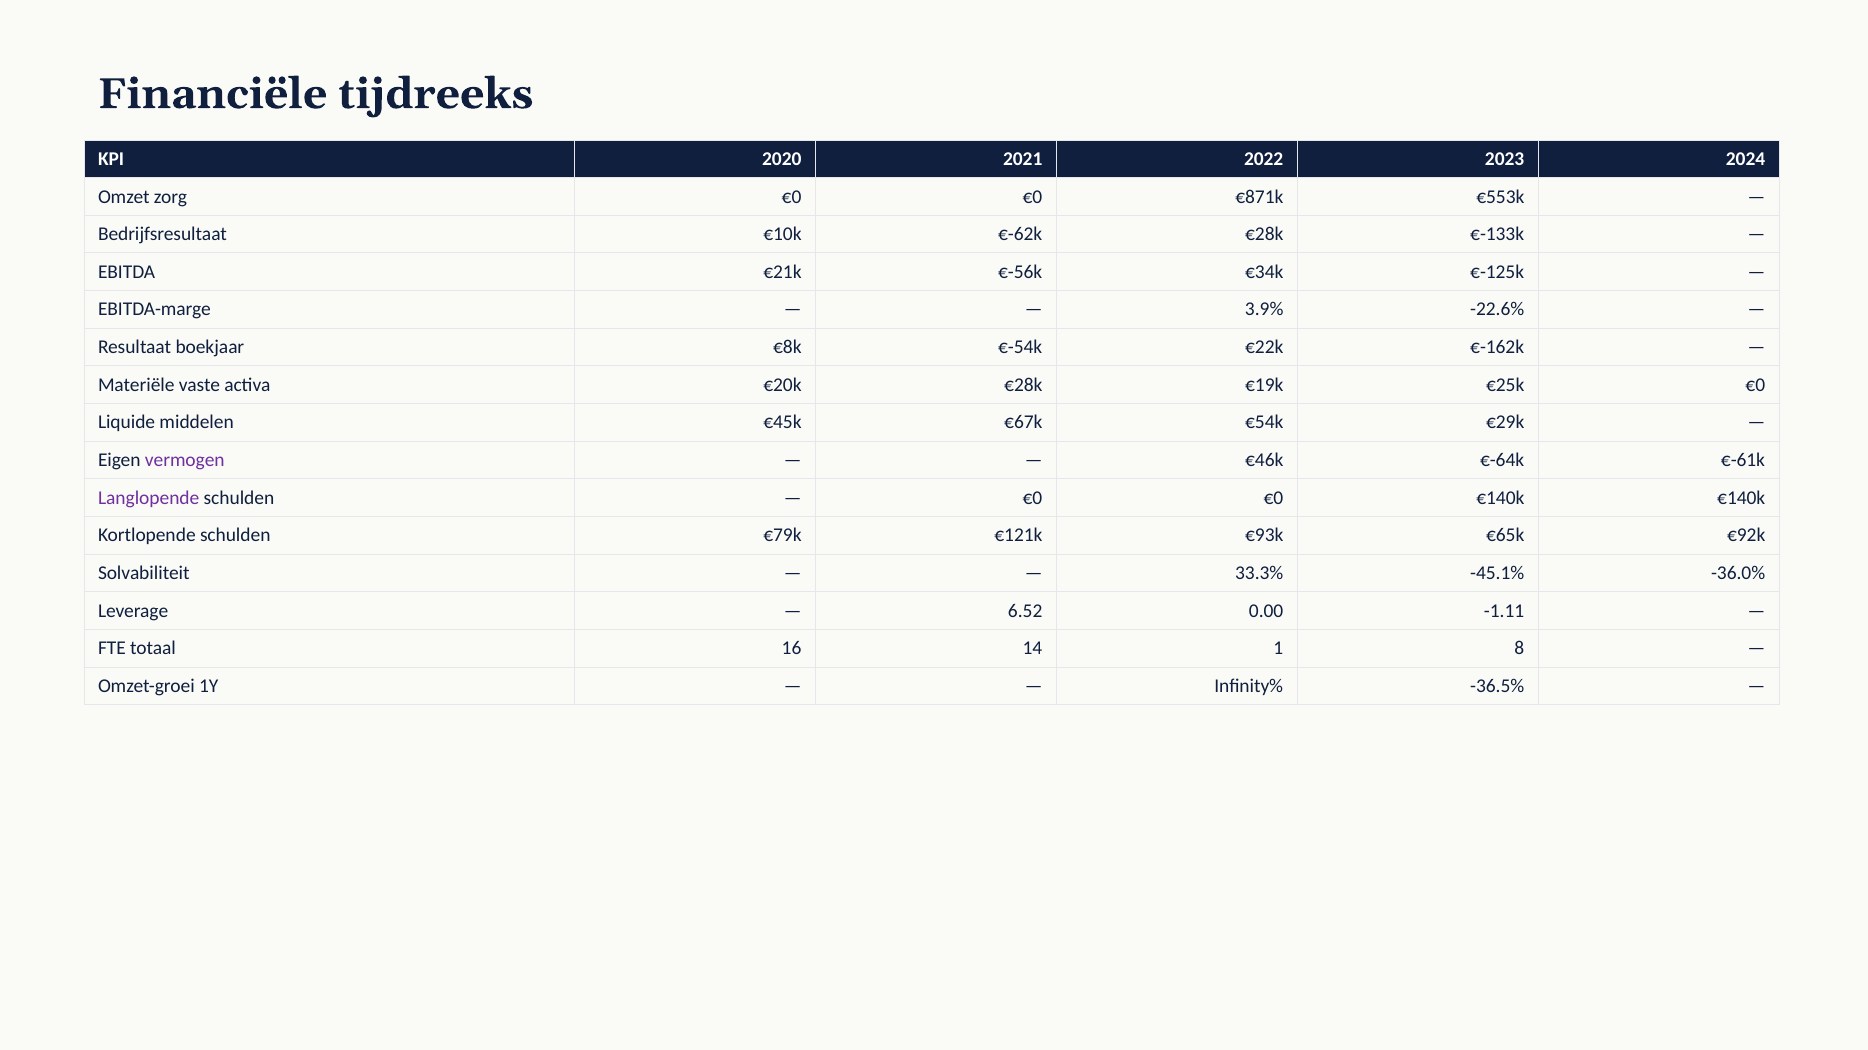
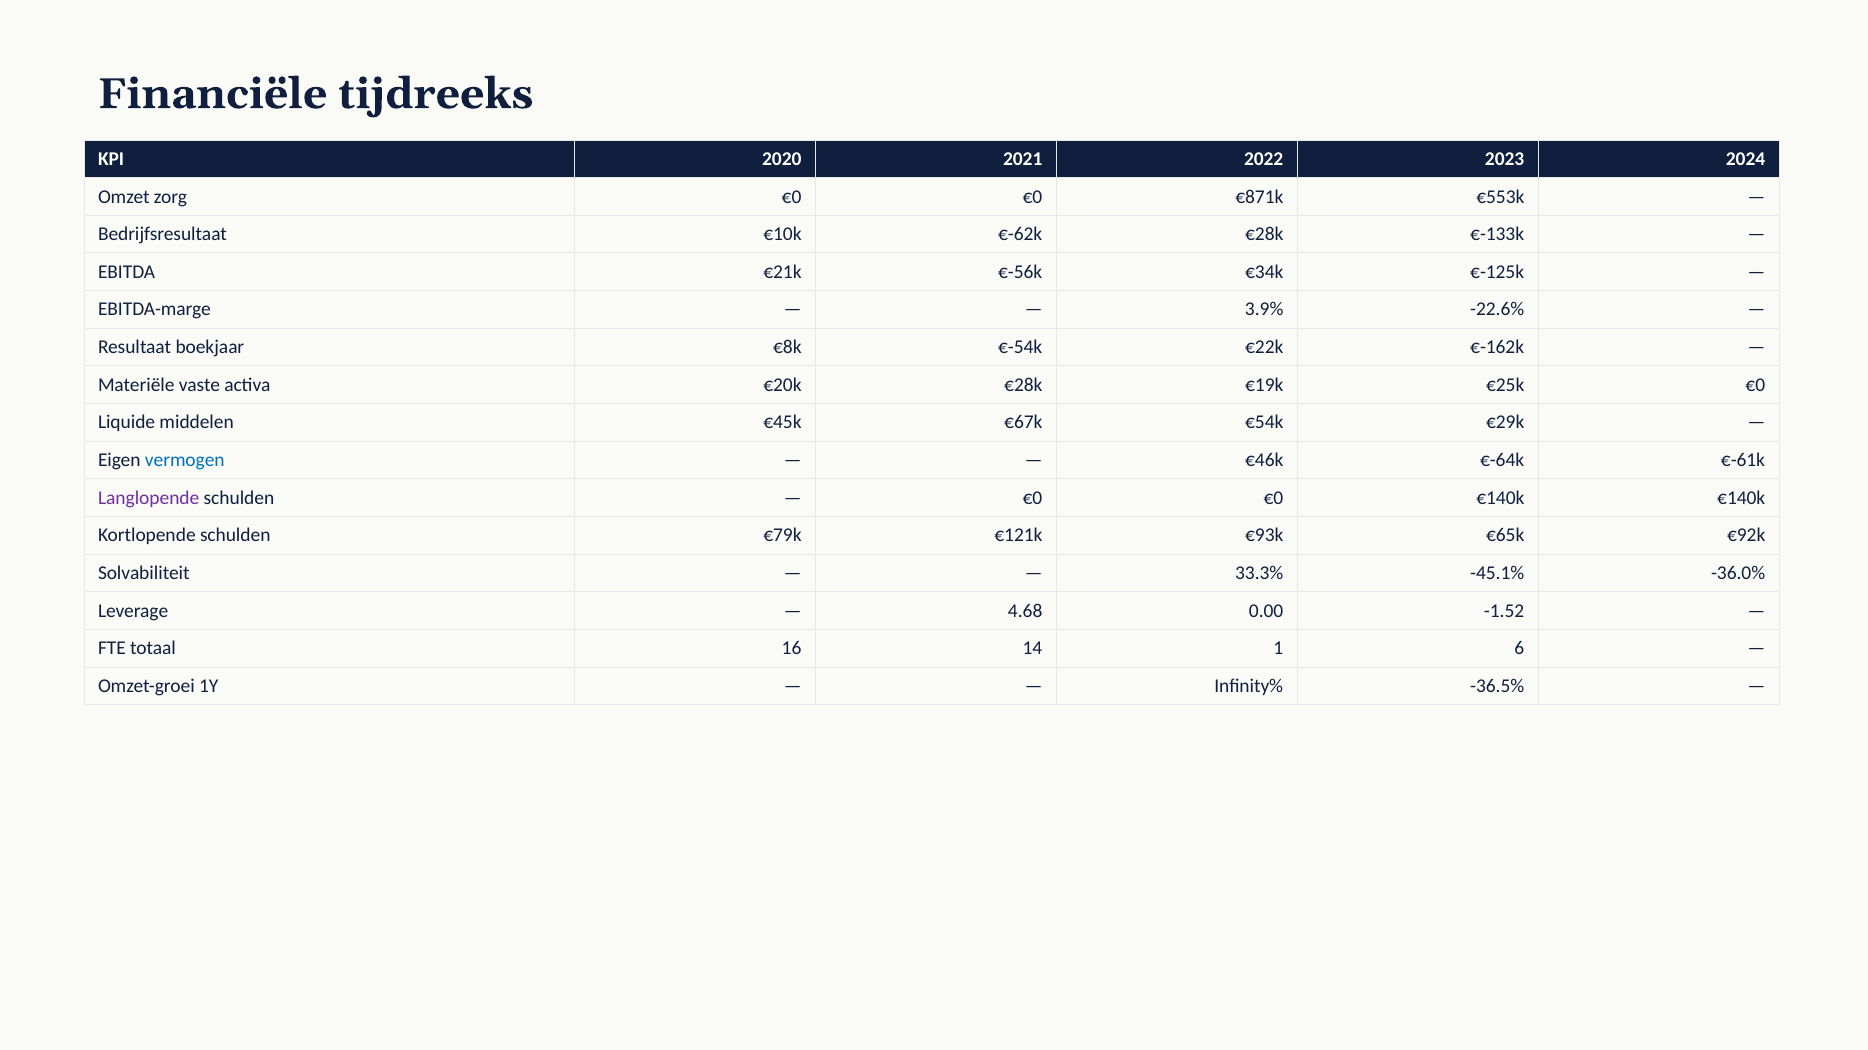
vermogen colour: purple -> blue
6.52: 6.52 -> 4.68
-1.11: -1.11 -> -1.52
8: 8 -> 6
